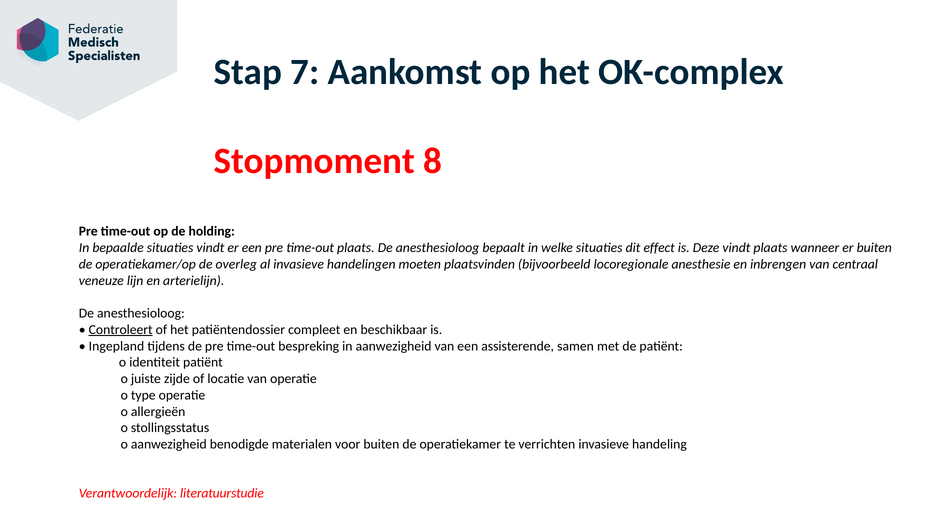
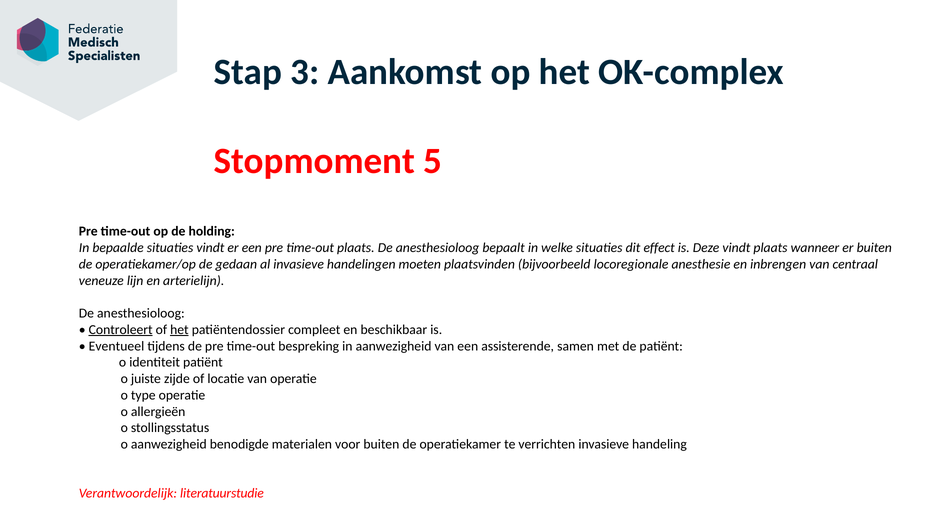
7: 7 -> 3
8: 8 -> 5
overleg: overleg -> gedaan
het at (179, 330) underline: none -> present
Ingepland: Ingepland -> Eventueel
